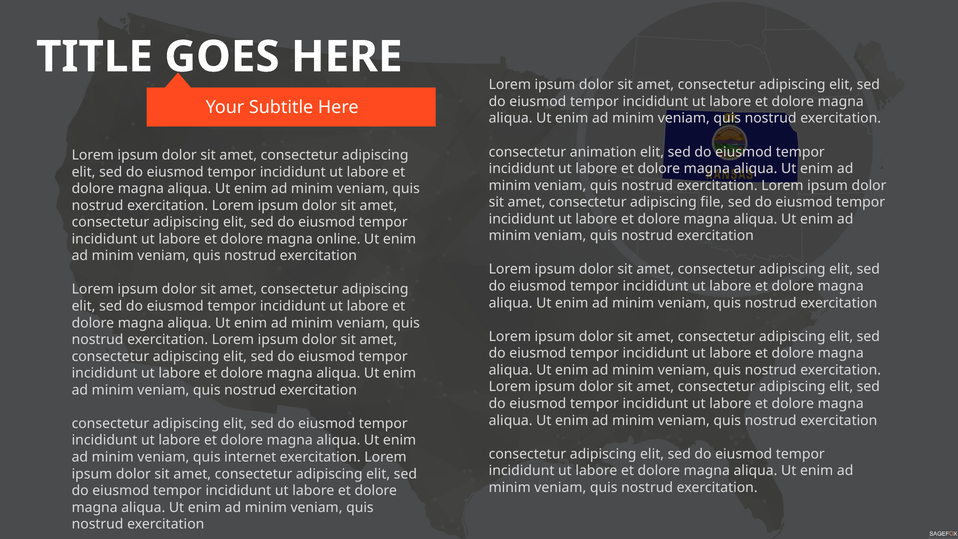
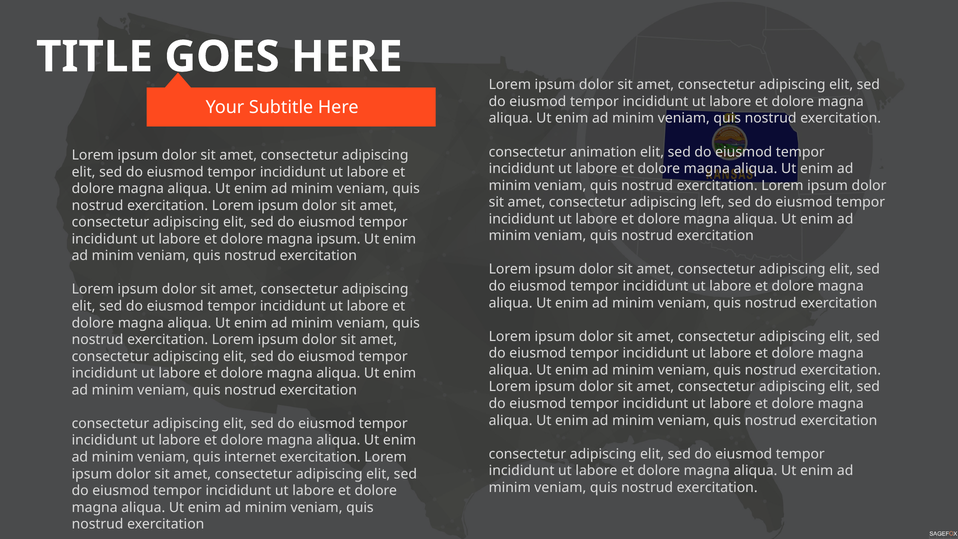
file: file -> left
magna online: online -> ipsum
